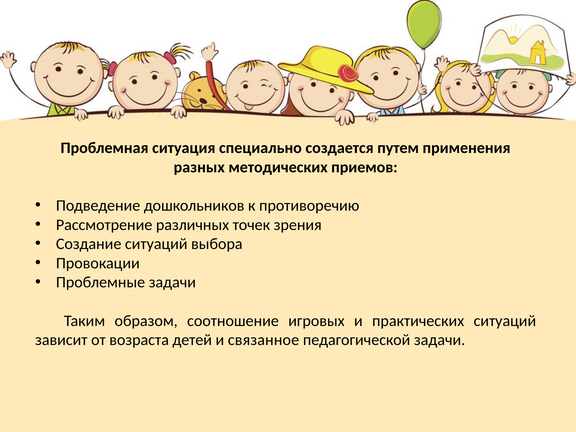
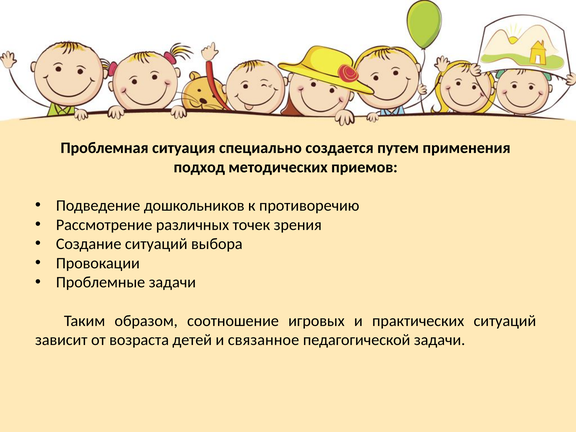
разных: разных -> подход
